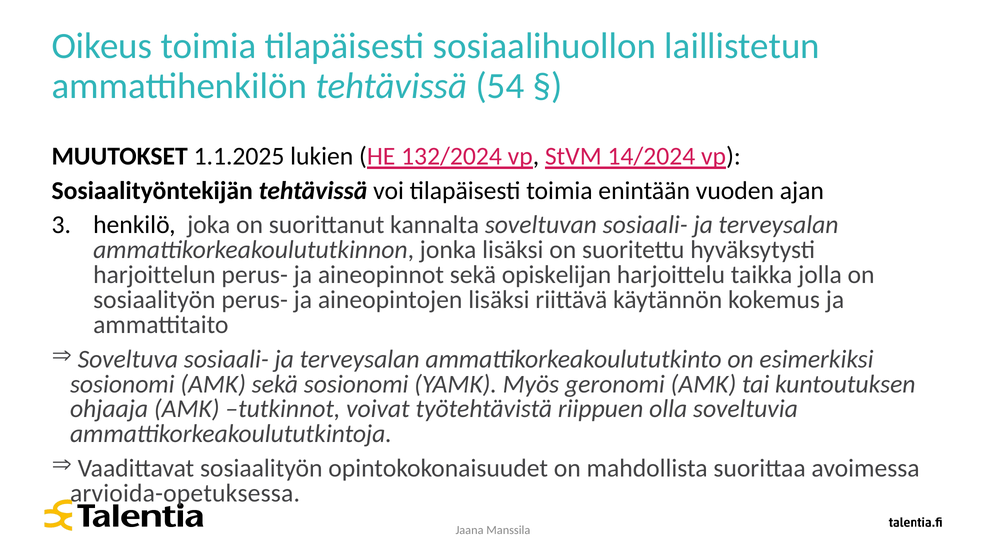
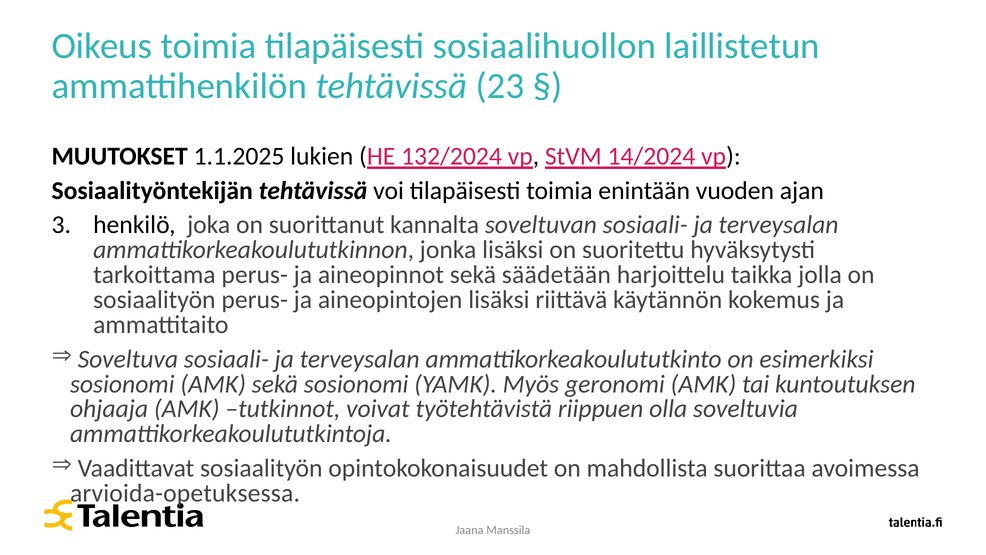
54: 54 -> 23
harjoittelun: harjoittelun -> tarkoittama
opiskelijan: opiskelijan -> säädetään
